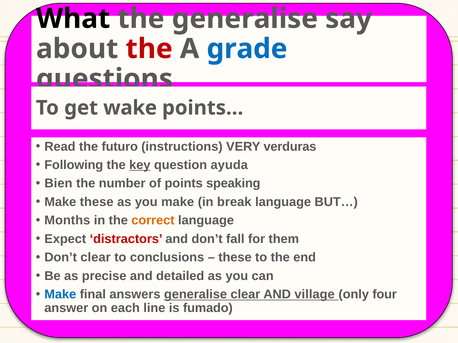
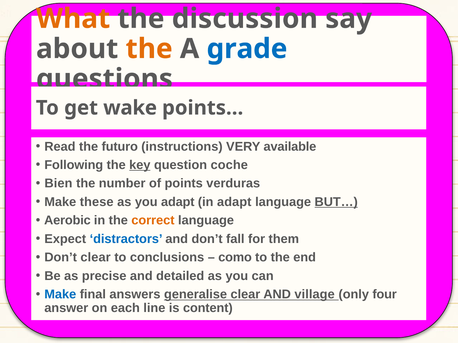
What colour: black -> orange
the generalise: generalise -> discussion
the at (149, 49) colour: red -> orange
verduras: verduras -> available
ayuda: ayuda -> coche
speaking: speaking -> verduras
you make: make -> adapt
in break: break -> adapt
BUT… underline: none -> present
Months: Months -> Aerobic
distractors colour: red -> blue
these at (235, 258): these -> como
fumado: fumado -> content
